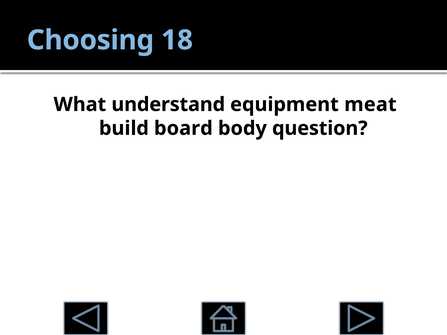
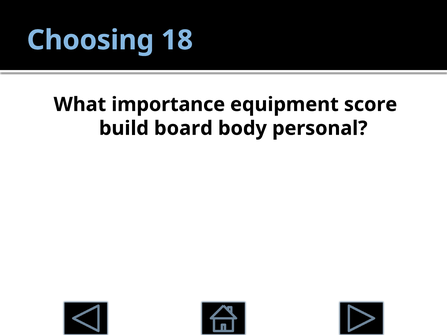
understand: understand -> importance
meat: meat -> score
question: question -> personal
